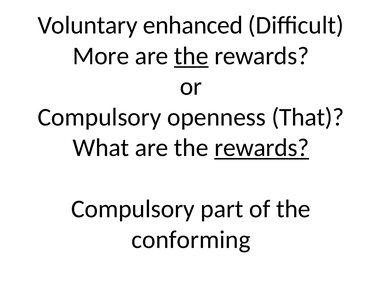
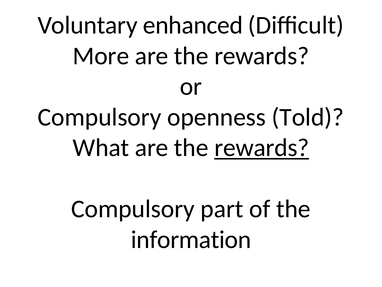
the at (191, 56) underline: present -> none
That: That -> Told
conforming: conforming -> information
